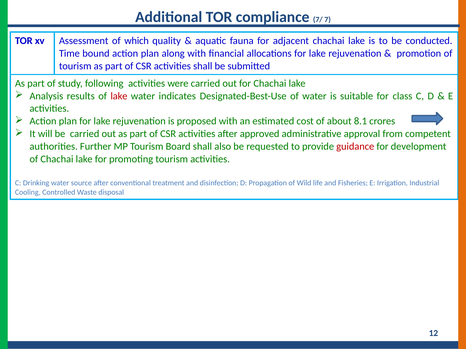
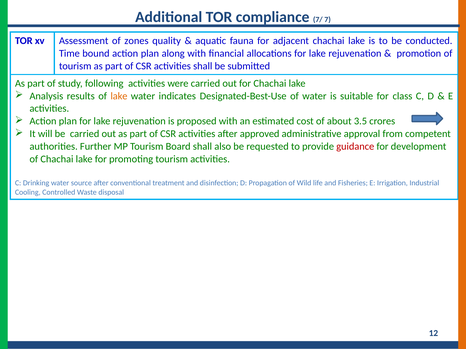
which: which -> zones
lake at (119, 96) colour: red -> orange
8.1: 8.1 -> 3.5
